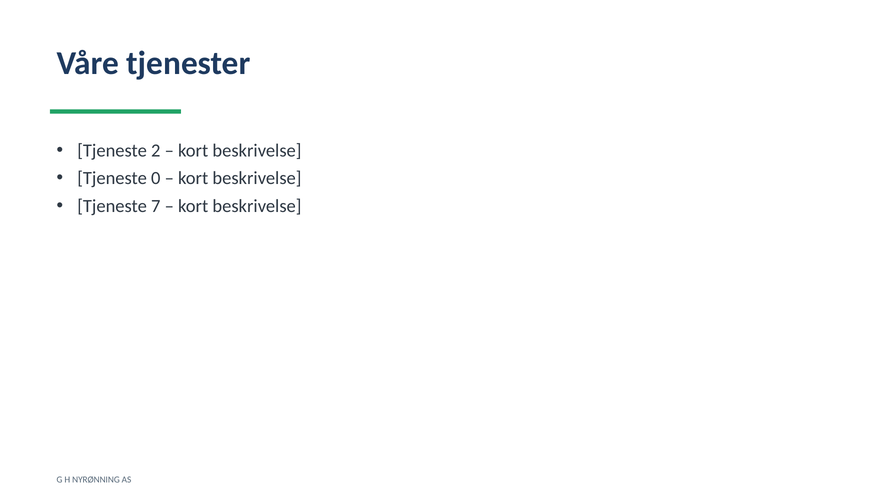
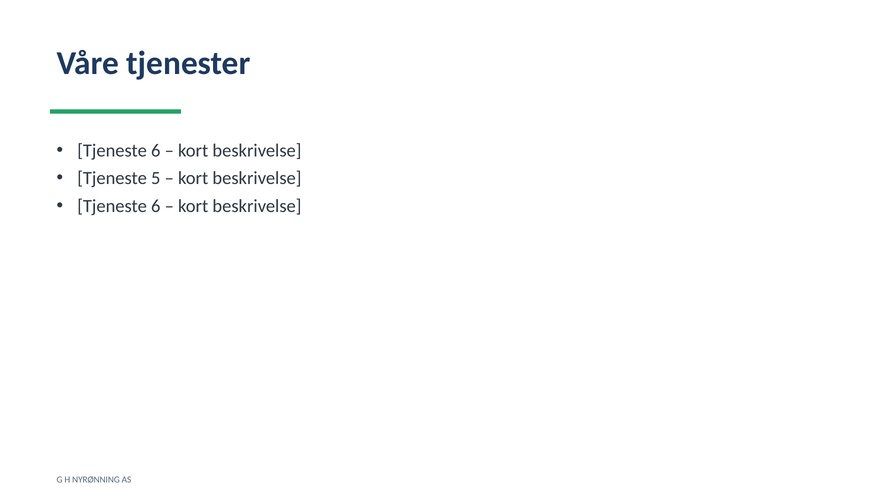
2 at (156, 150): 2 -> 6
0: 0 -> 5
7 at (156, 206): 7 -> 6
